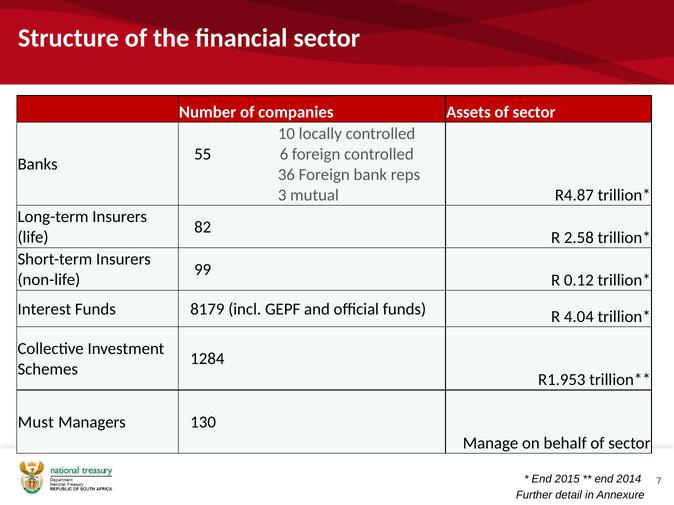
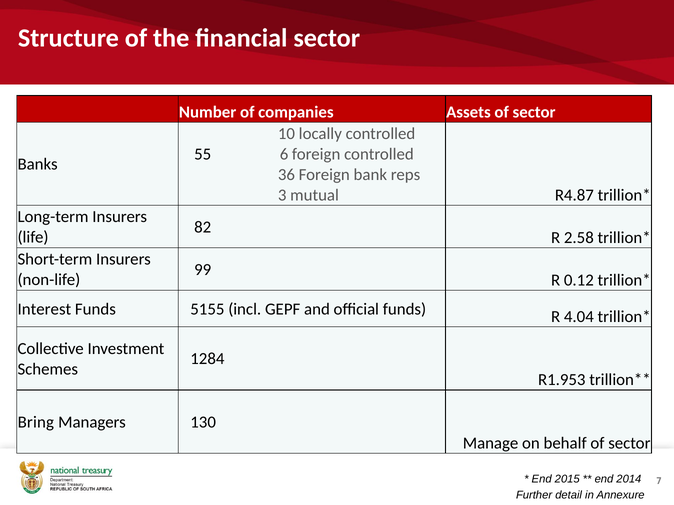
8179: 8179 -> 5155
Must: Must -> Bring
